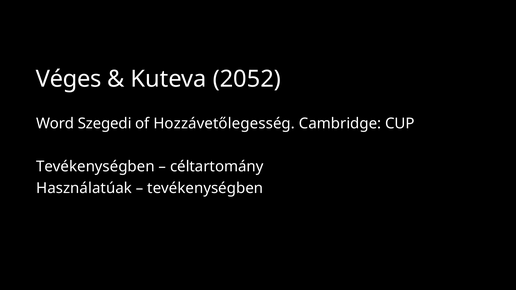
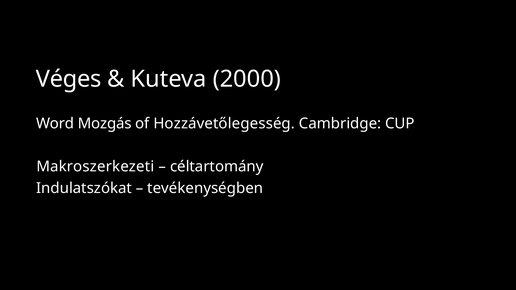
2052: 2052 -> 2000
Szegedi: Szegedi -> Mozgás
Tevékenységben at (95, 167): Tevékenységben -> Makroszerkezeti
Használatúak: Használatúak -> Indulatszókat
